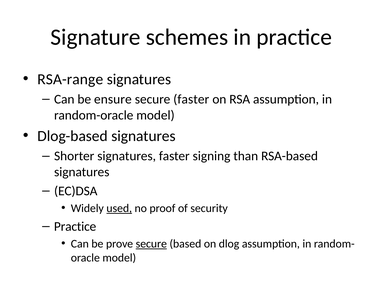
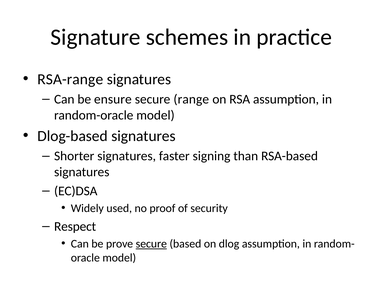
secure faster: faster -> range
used underline: present -> none
Practice at (75, 227): Practice -> Respect
